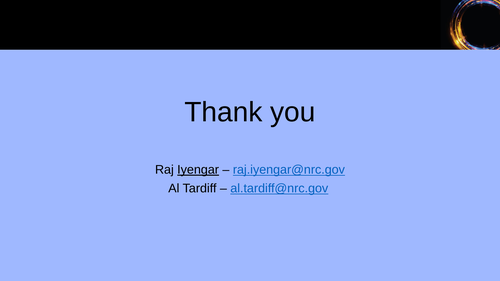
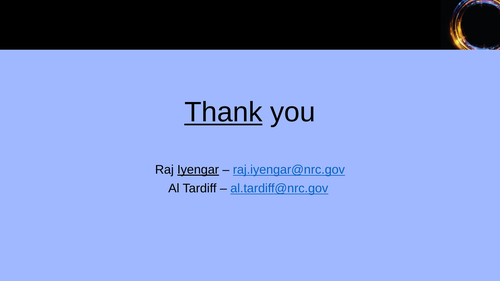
Thank underline: none -> present
